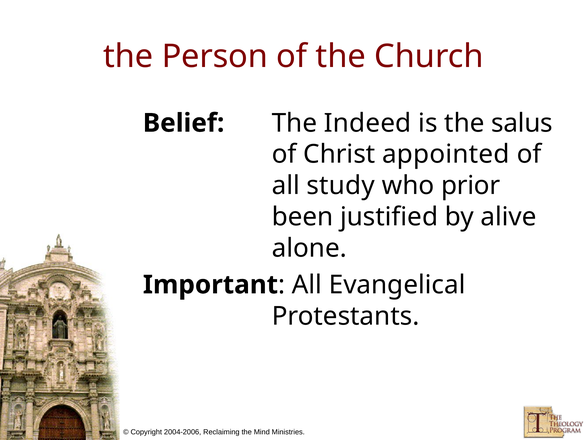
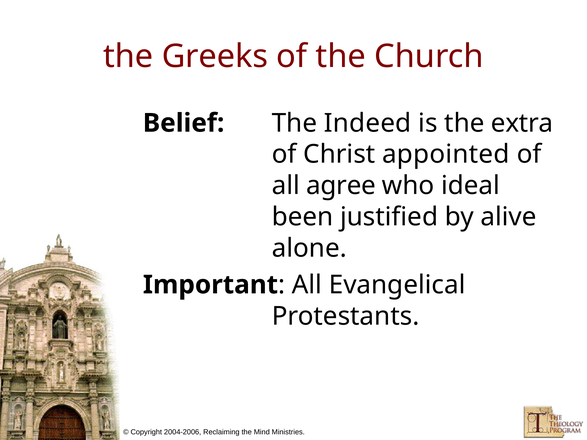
Person: Person -> Greeks
salus: salus -> extra
study: study -> agree
prior: prior -> ideal
